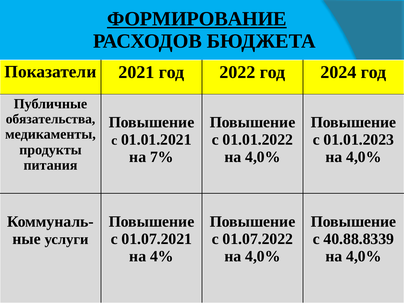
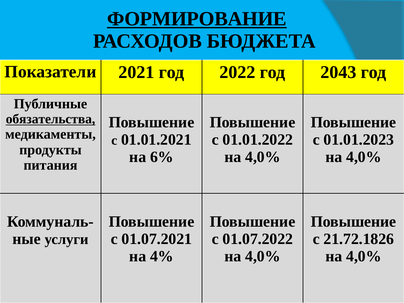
2024: 2024 -> 2043
обязательства underline: none -> present
7%: 7% -> 6%
40.88.8339: 40.88.8339 -> 21.72.1826
